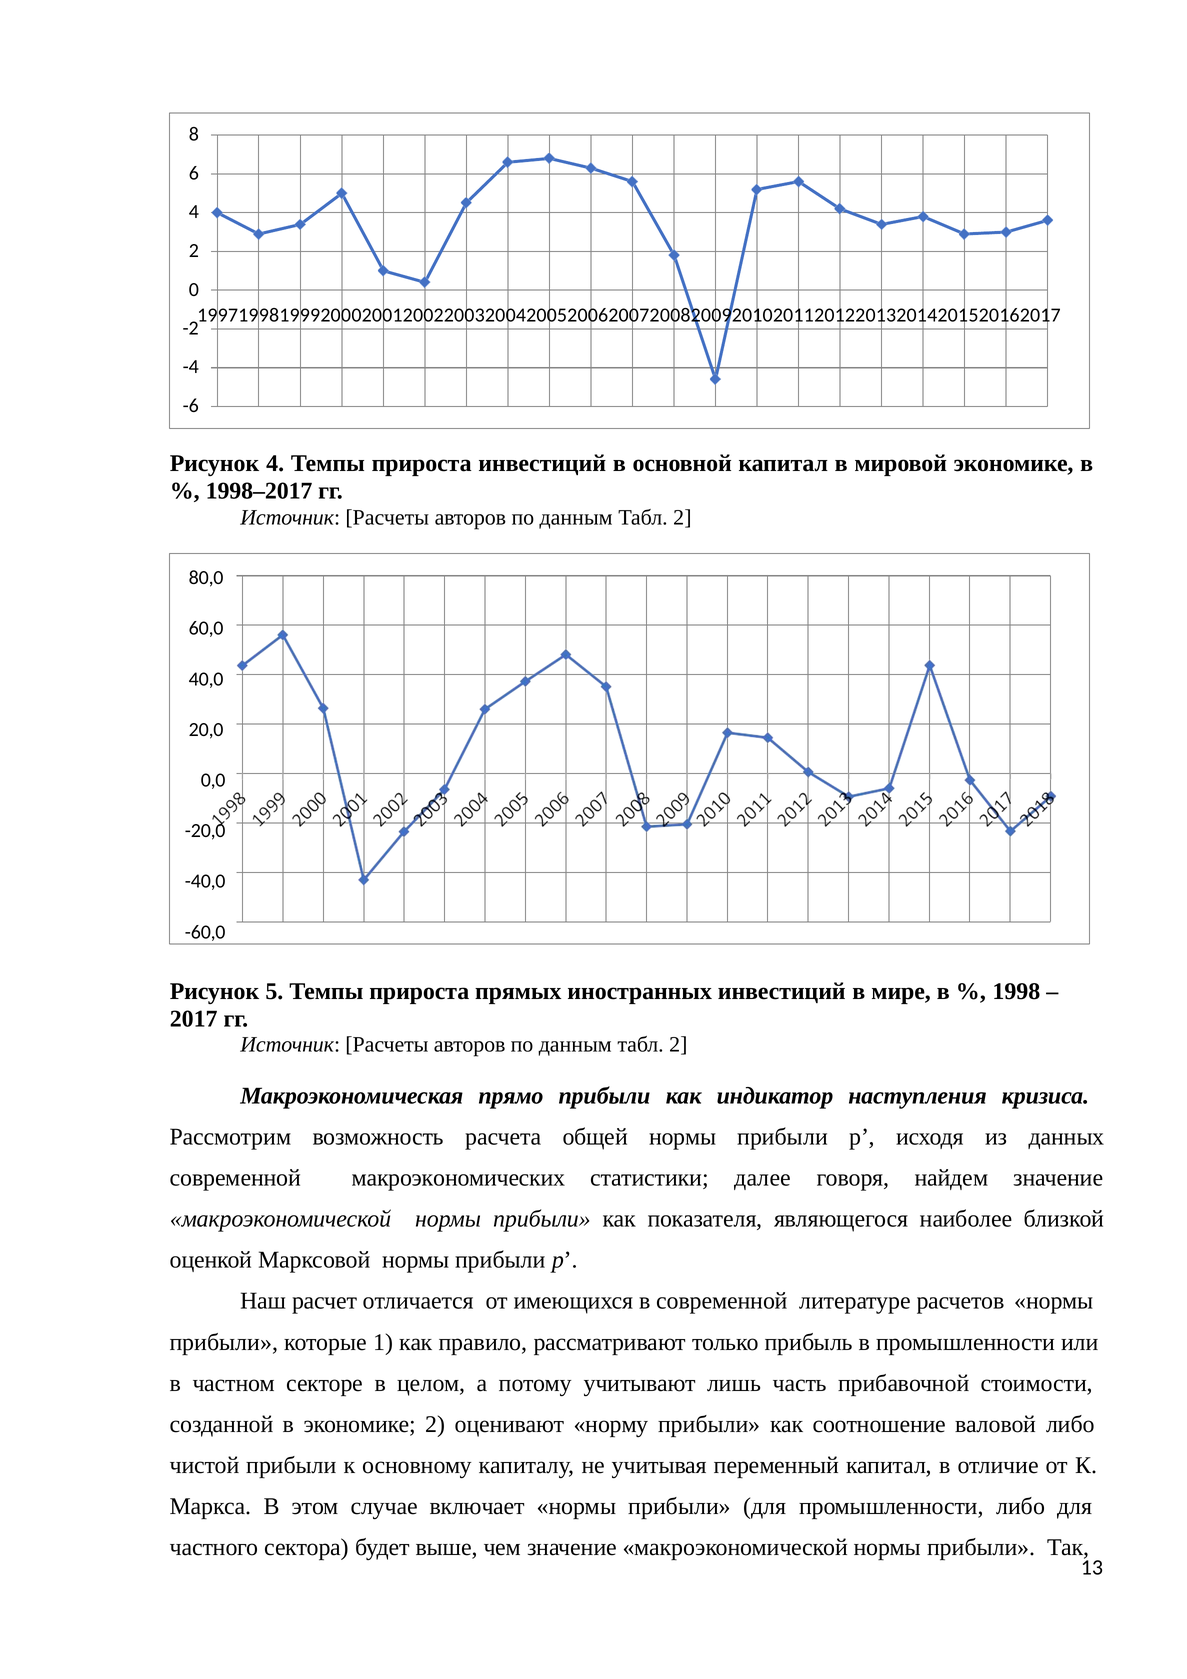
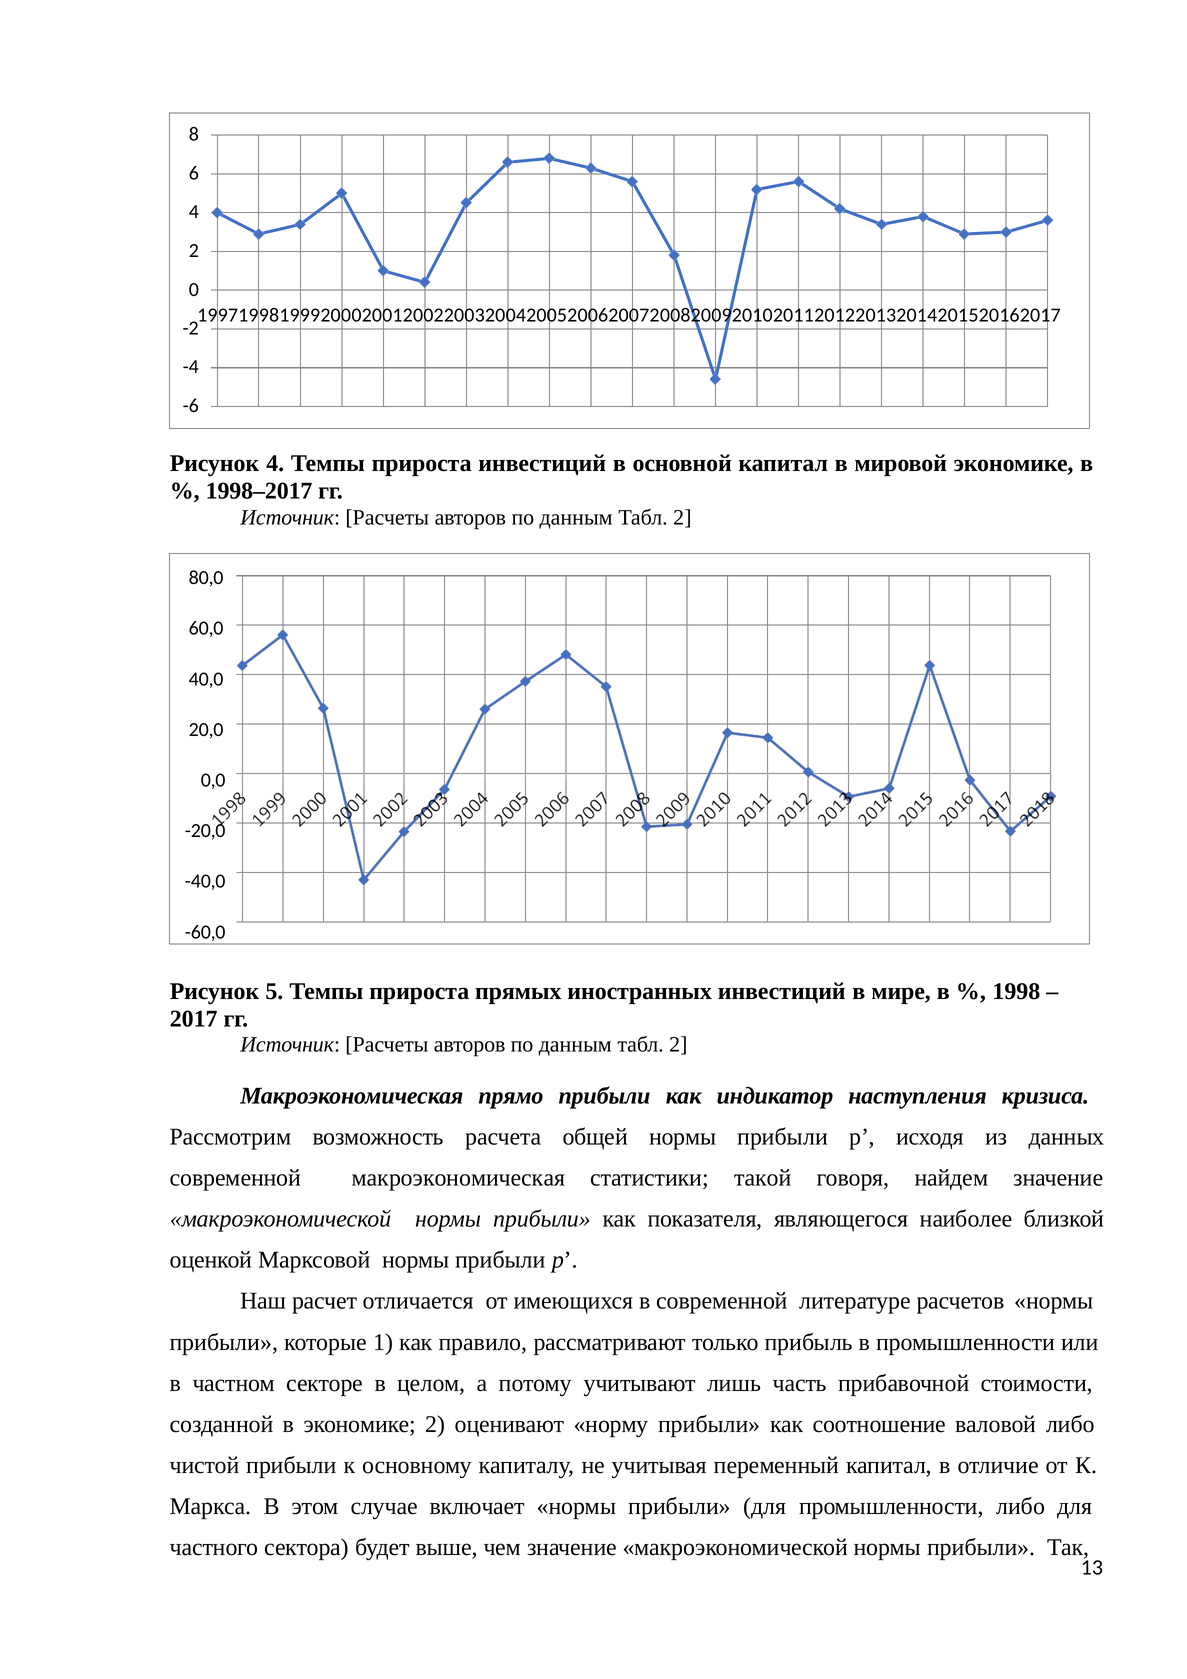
современной макроэкономических: макроэкономических -> макроэкономическая
далее: далее -> такой
